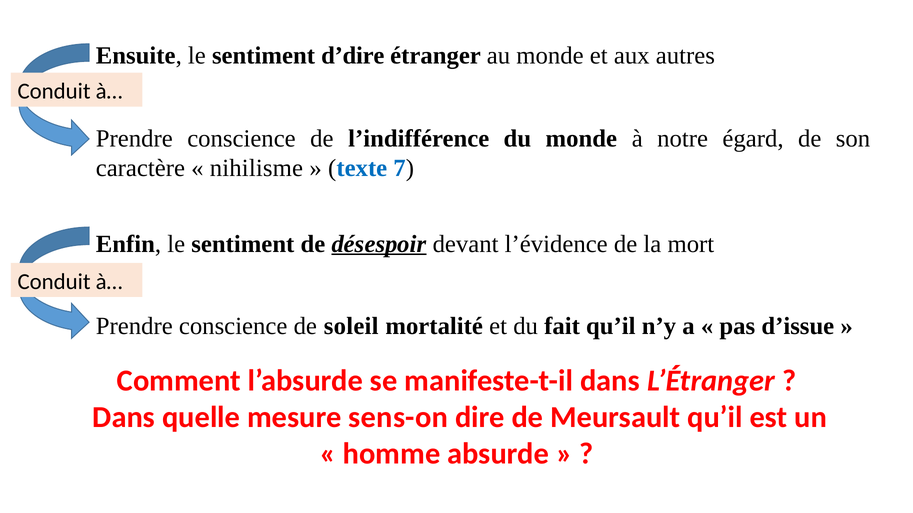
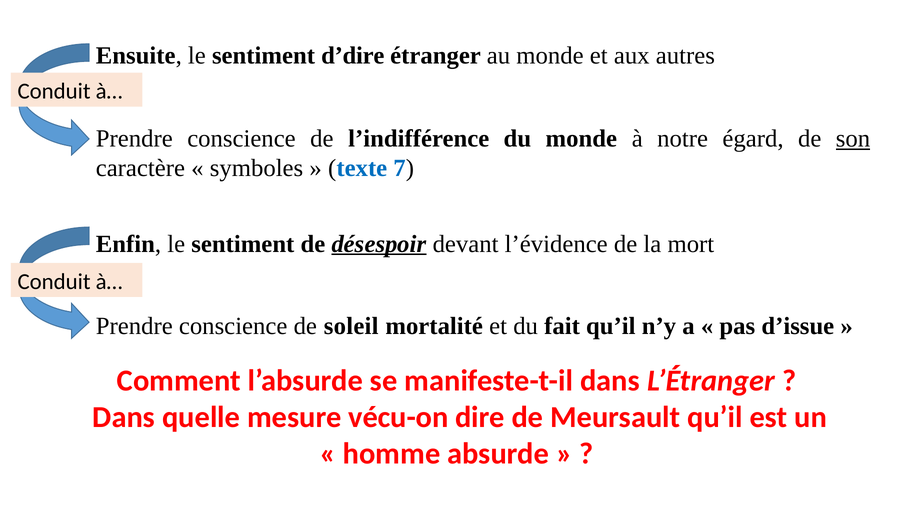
son underline: none -> present
nihilisme: nihilisme -> symboles
sens-on: sens-on -> vécu-on
